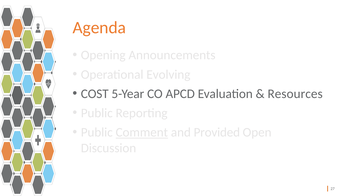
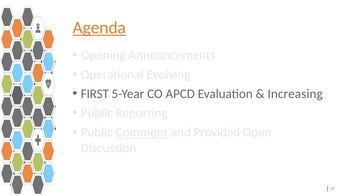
Agenda underline: none -> present
COST: COST -> FIRST
Resources: Resources -> Increasing
